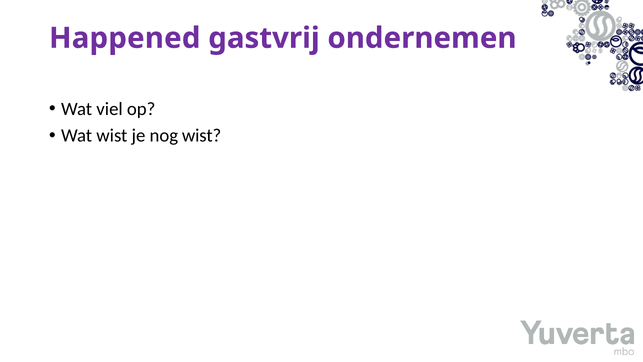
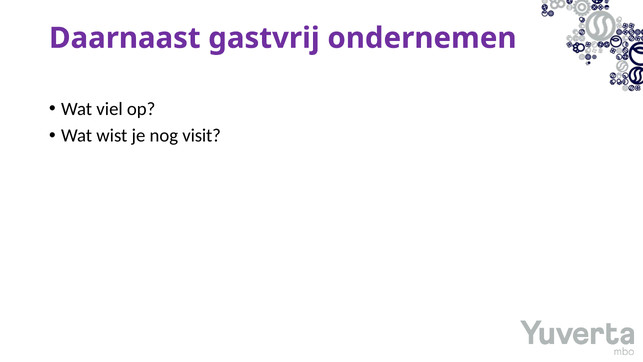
Happened: Happened -> Daarnaast
nog wist: wist -> visit
